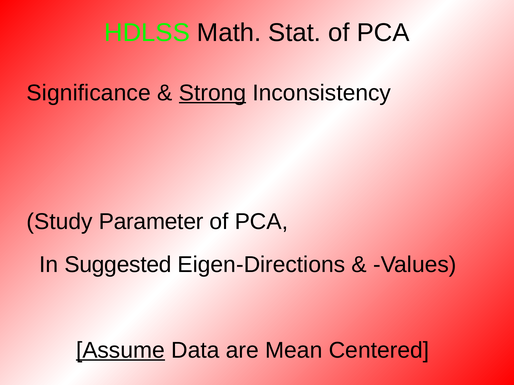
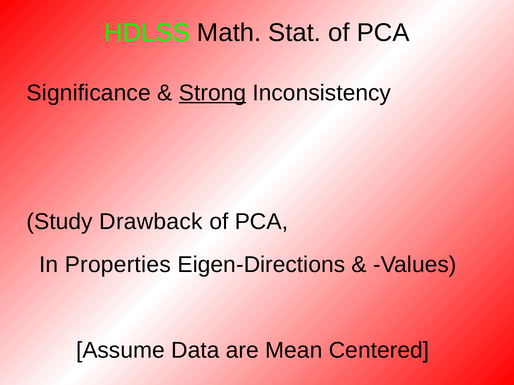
Parameter: Parameter -> Drawback
Suggested: Suggested -> Properties
Assume underline: present -> none
